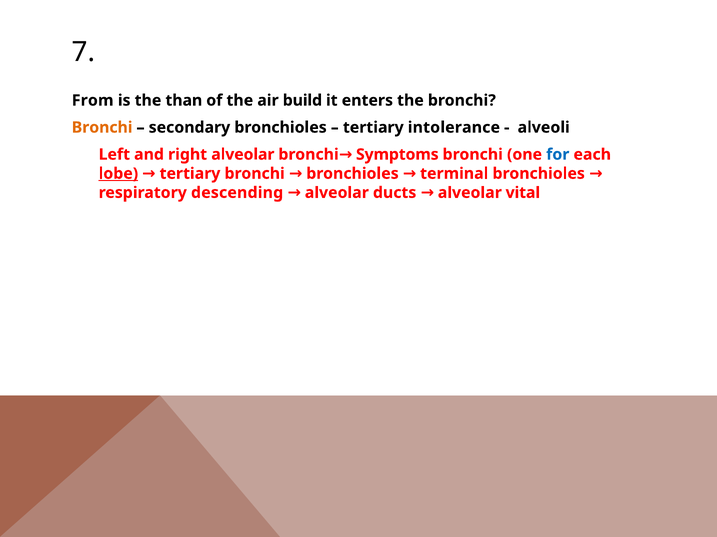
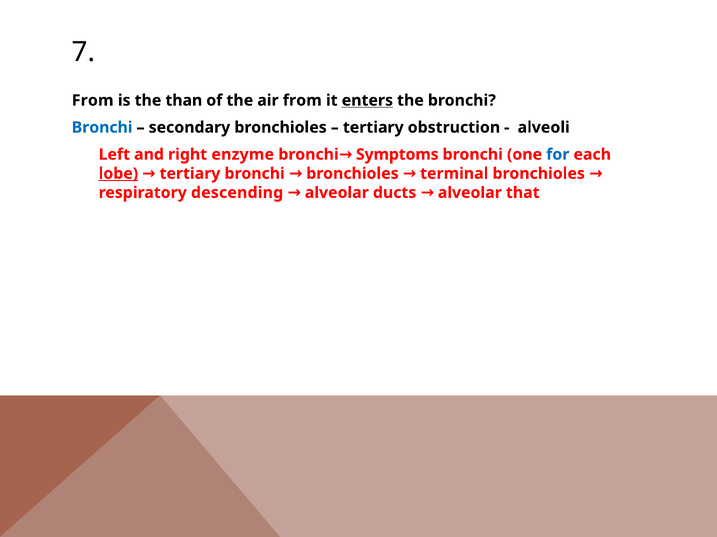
air build: build -> from
enters underline: none -> present
Bronchi at (102, 128) colour: orange -> blue
intolerance: intolerance -> obstruction
right alveolar: alveolar -> enzyme
vital: vital -> that
